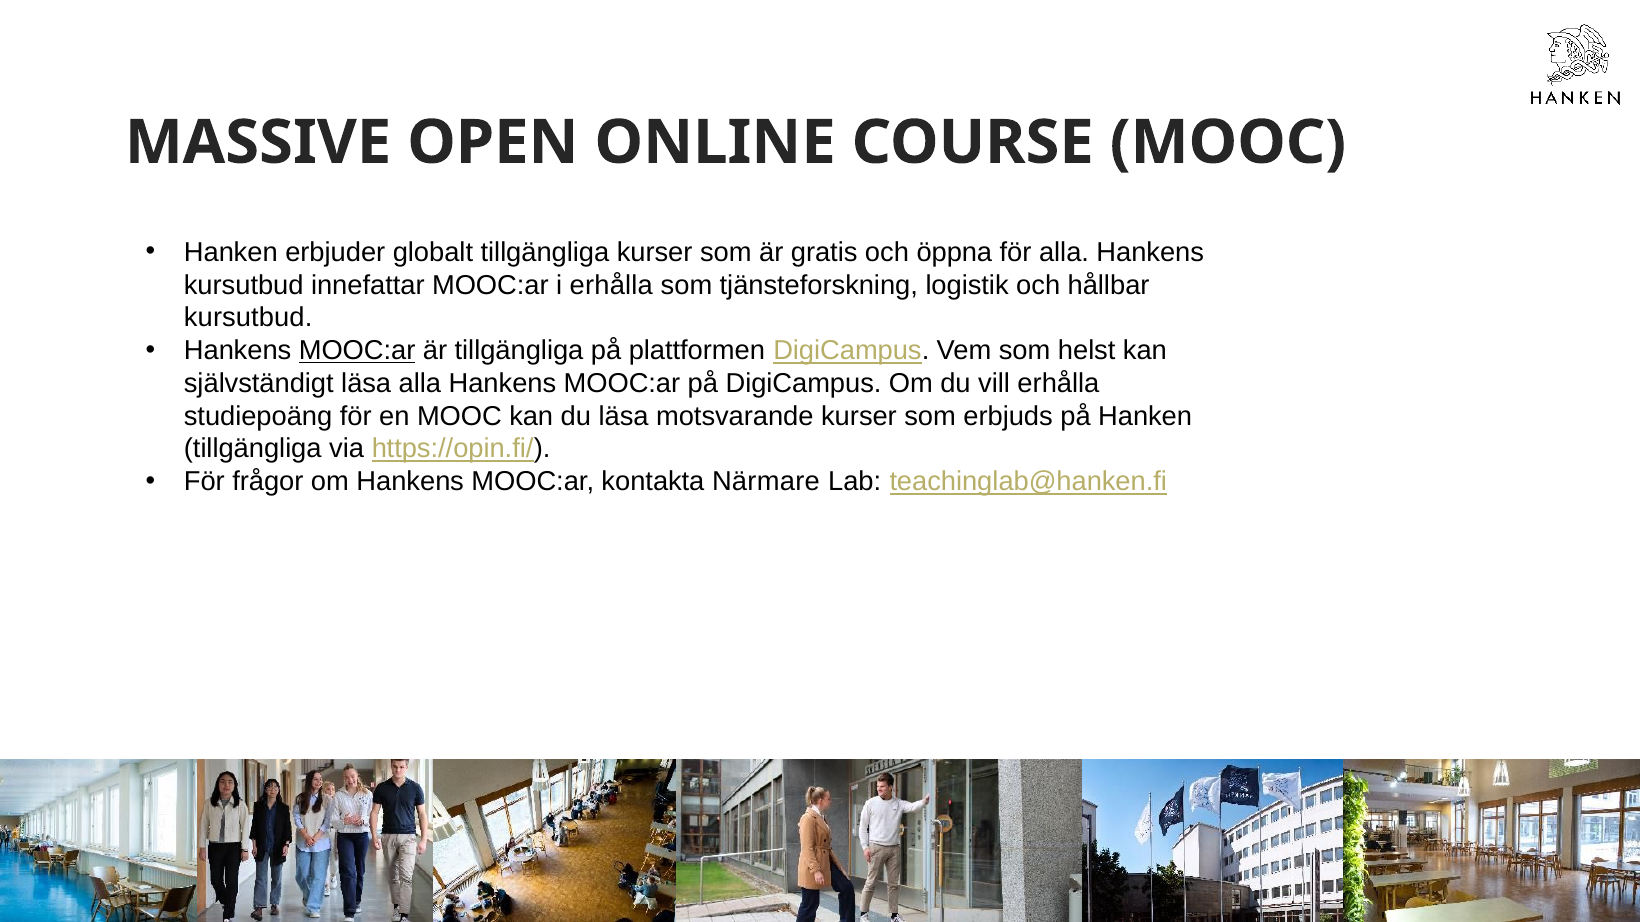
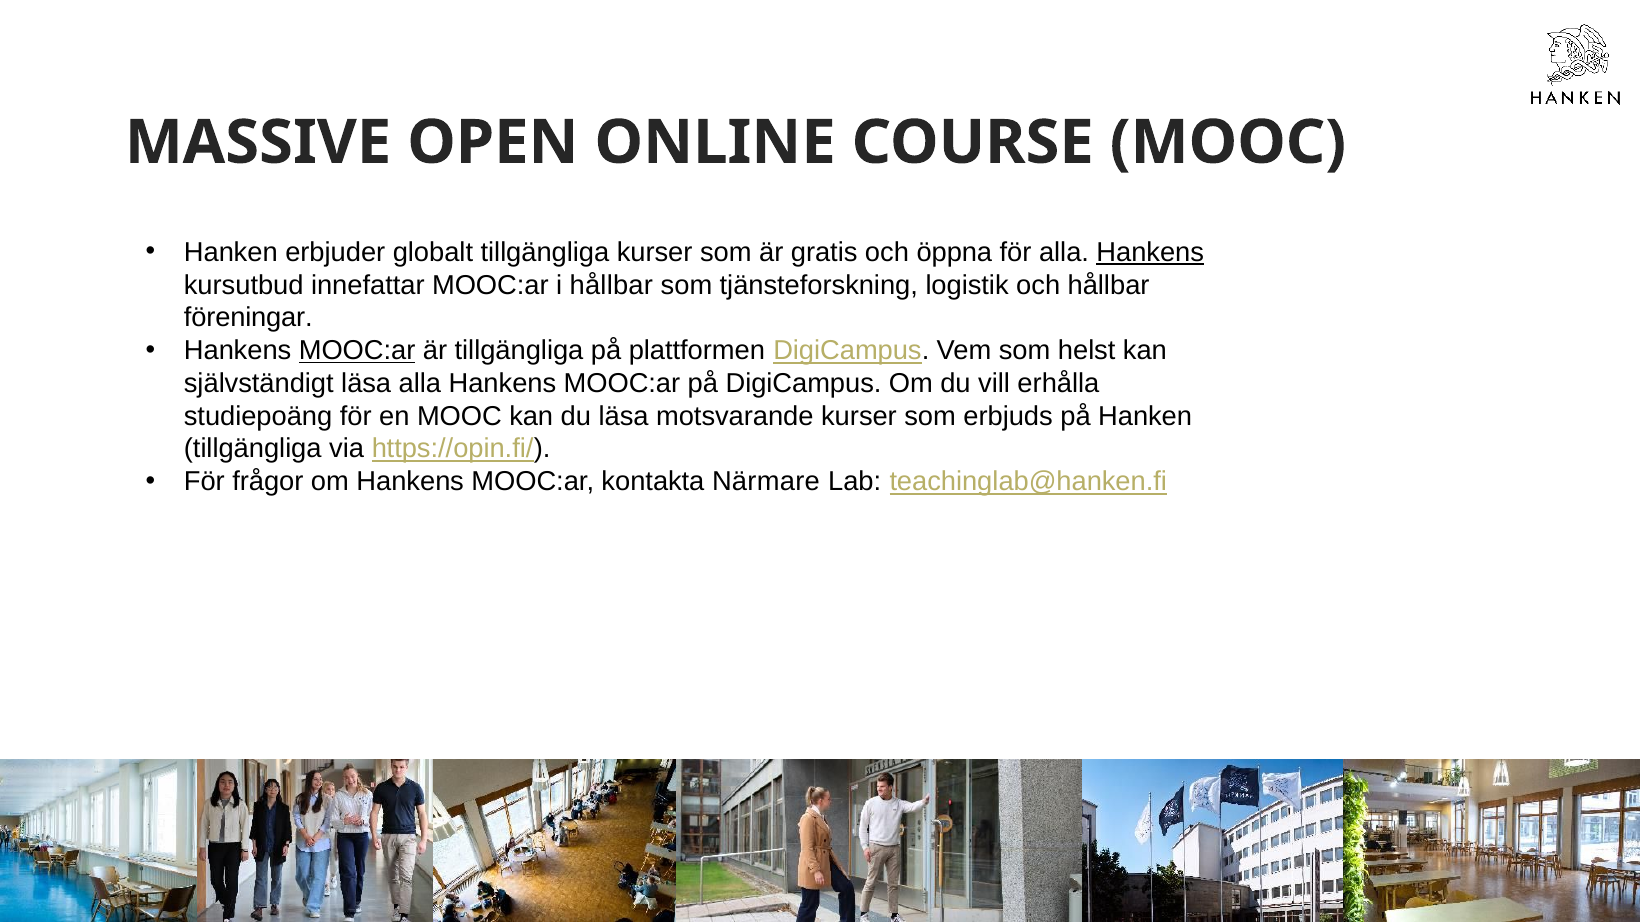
Hankens at (1150, 252) underline: none -> present
i erhålla: erhålla -> hållbar
kursutbud at (248, 318): kursutbud -> föreningar
